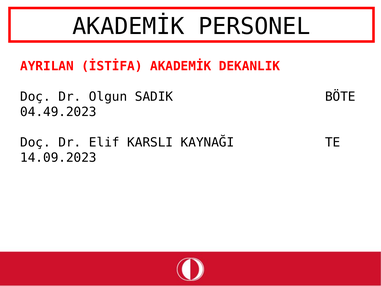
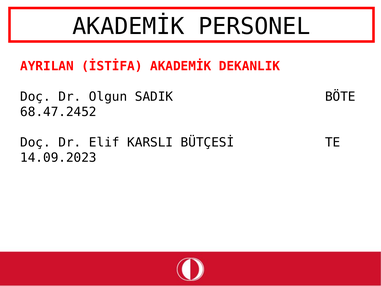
04.49.2023: 04.49.2023 -> 68.47.2452
KAYNAĞI: KAYNAĞI -> BÜTÇESİ
